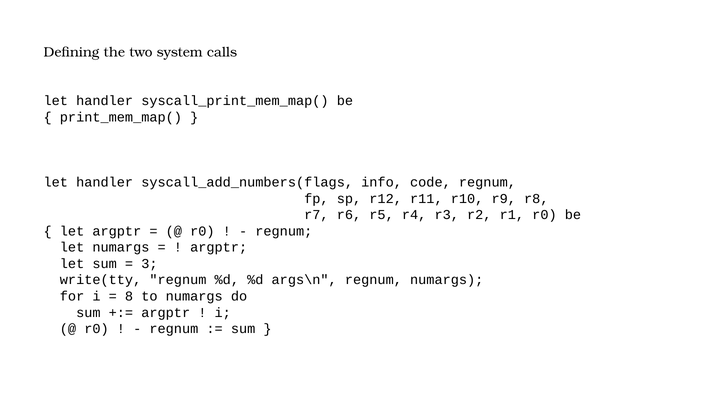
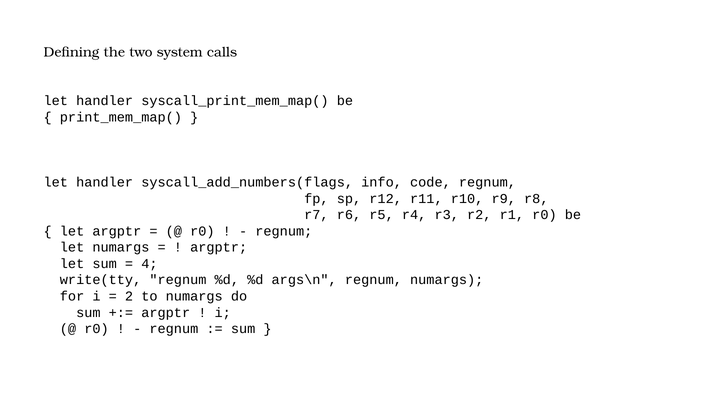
3: 3 -> 4
8: 8 -> 2
